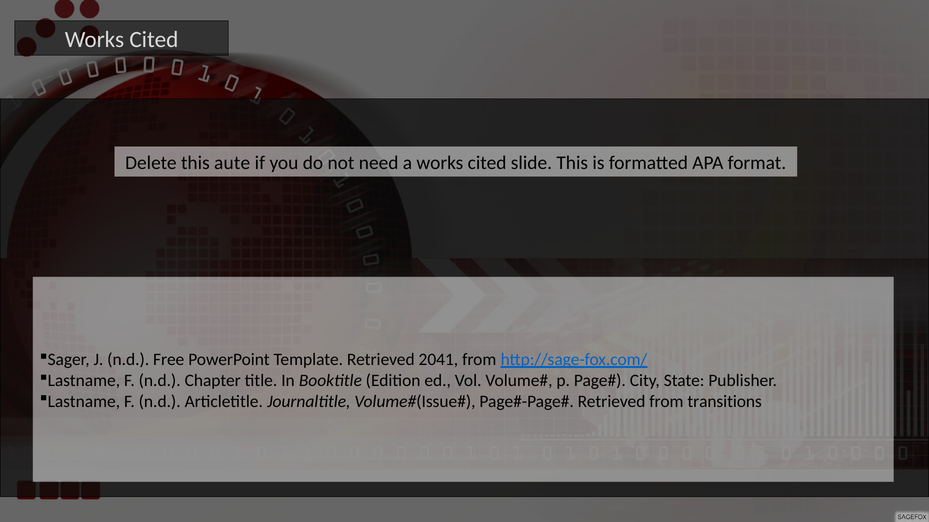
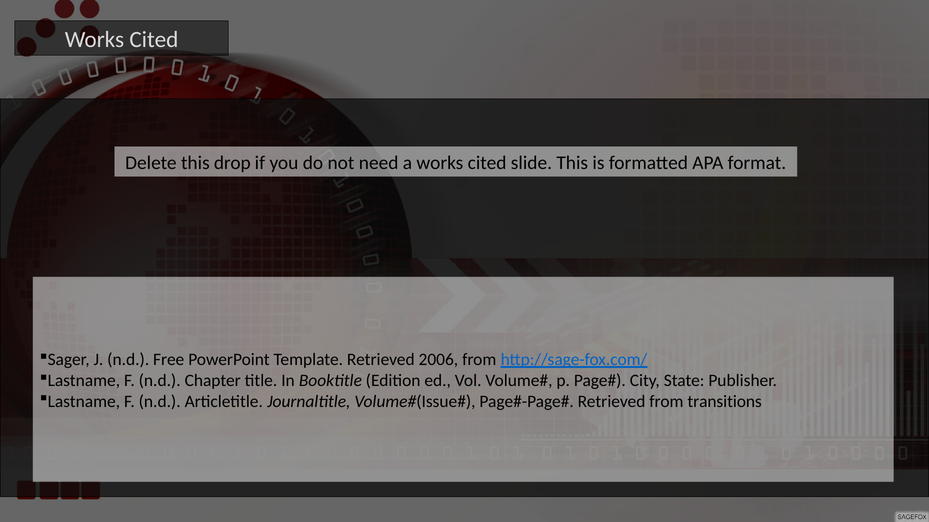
aute: aute -> drop
2041: 2041 -> 2006
